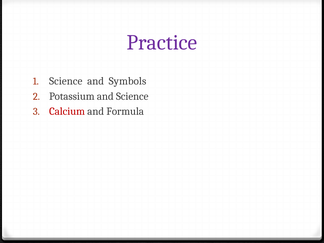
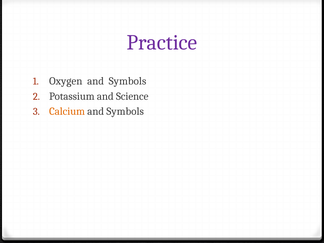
Science at (66, 81): Science -> Oxygen
Calcium colour: red -> orange
Formula at (125, 111): Formula -> Symbols
